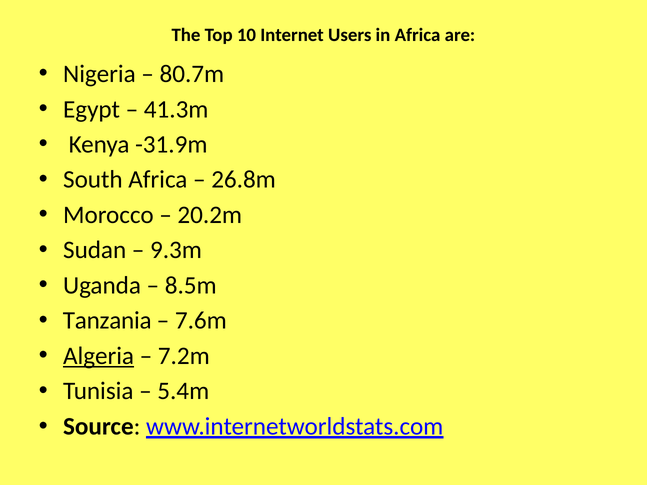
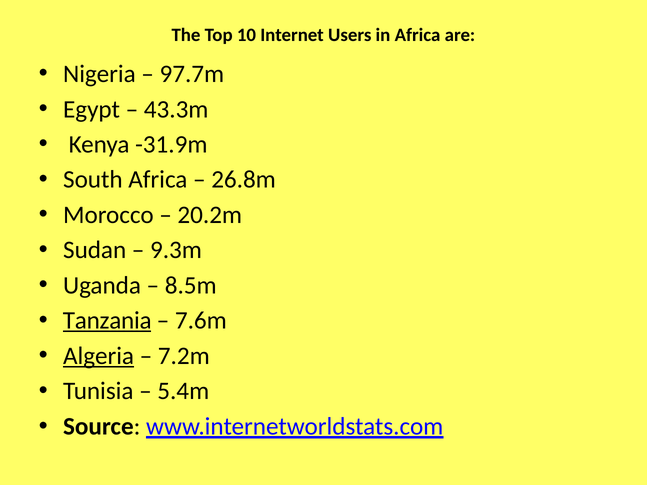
80.7m: 80.7m -> 97.7m
41.3m: 41.3m -> 43.3m
Tanzania underline: none -> present
